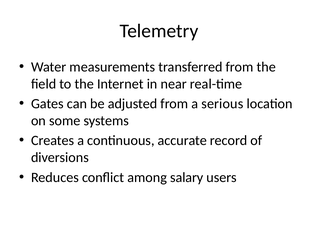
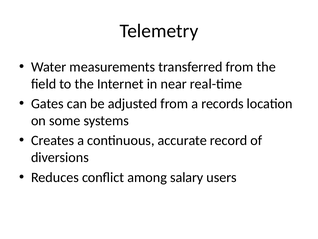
serious: serious -> records
